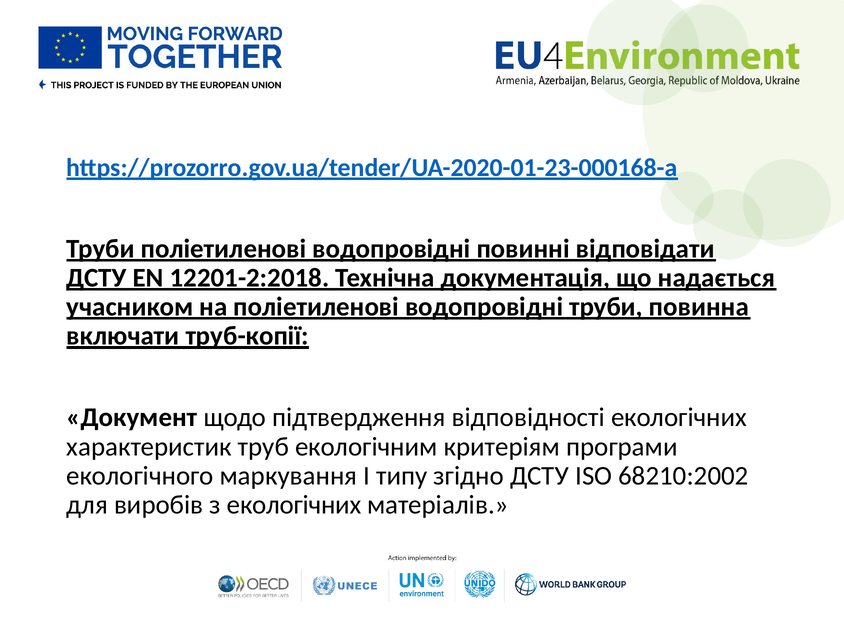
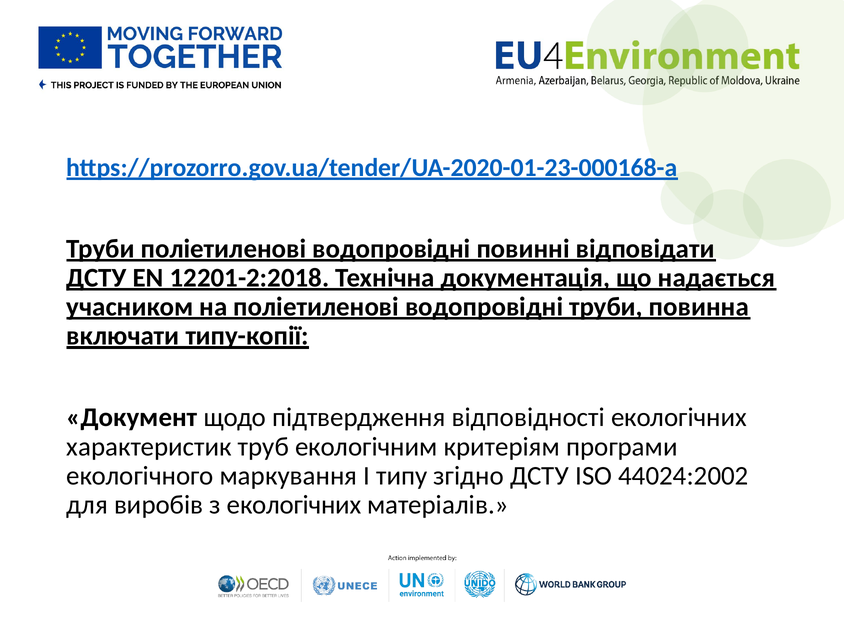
труб-копії: труб-копії -> типу-копії
68210:2002: 68210:2002 -> 44024:2002
